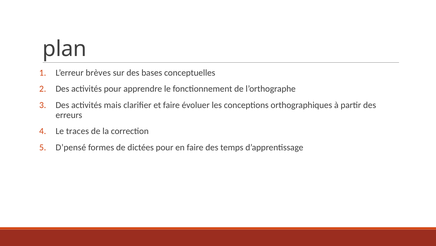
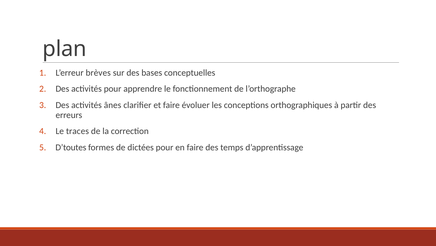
mais: mais -> ânes
D’pensé: D’pensé -> D’toutes
